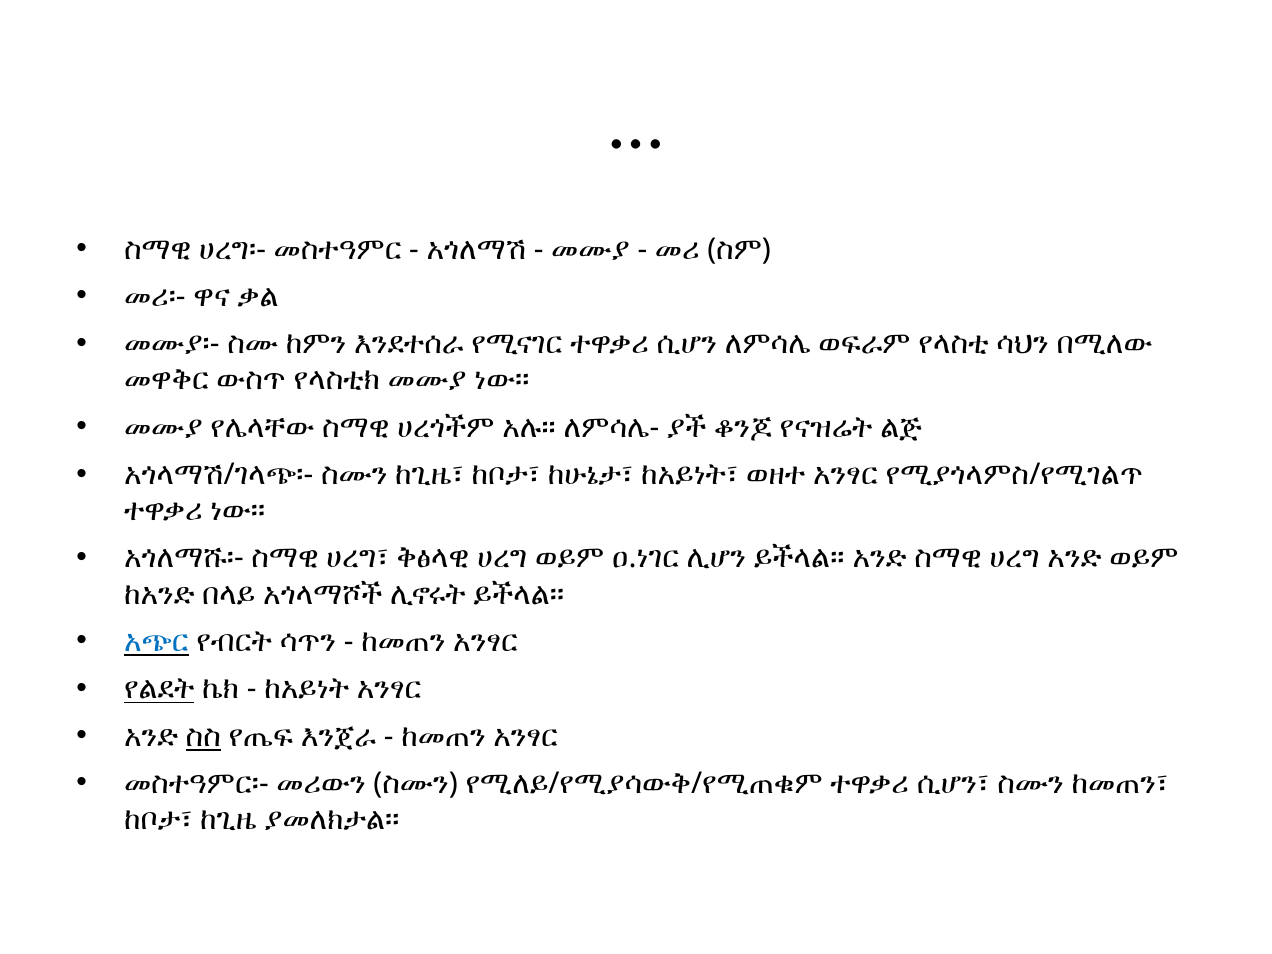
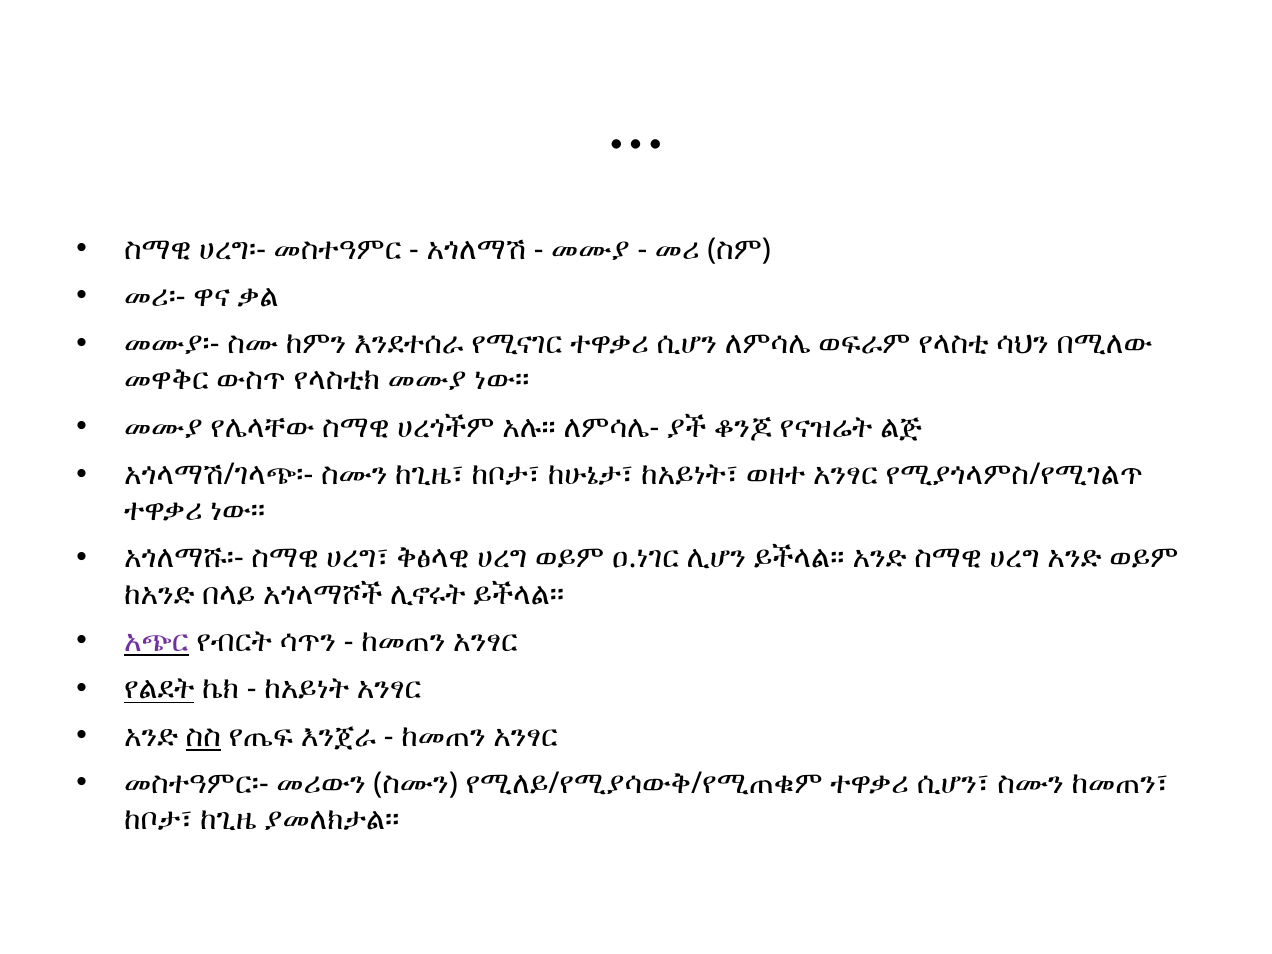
አጭር colour: blue -> purple
